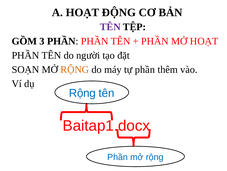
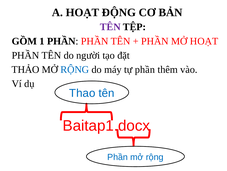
3: 3 -> 1
SOẠN: SOẠN -> THẢO
RỘNG at (75, 69) colour: orange -> blue
Rộng at (82, 93): Rộng -> Thao
